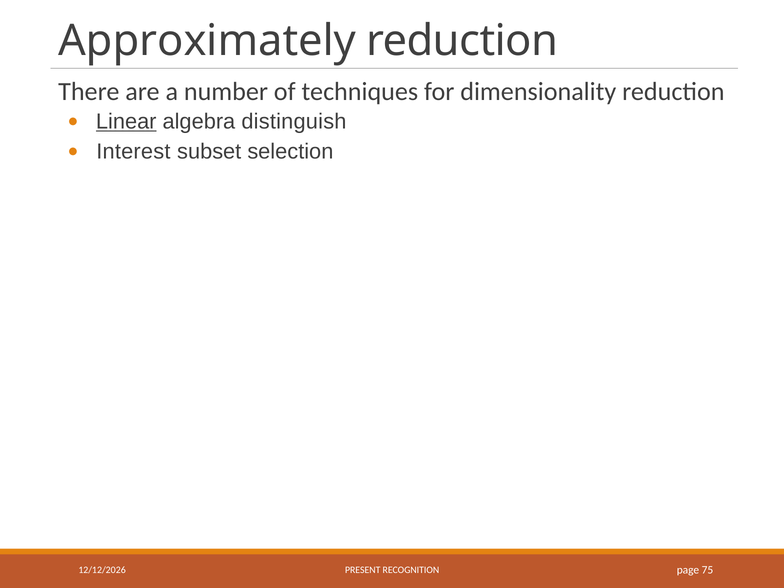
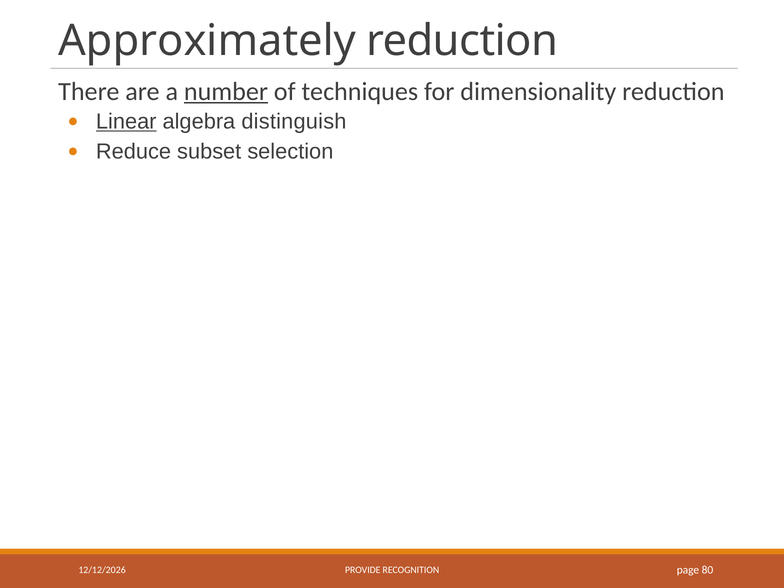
number underline: none -> present
Interest: Interest -> Reduce
PRESENT: PRESENT -> PROVIDE
75: 75 -> 80
